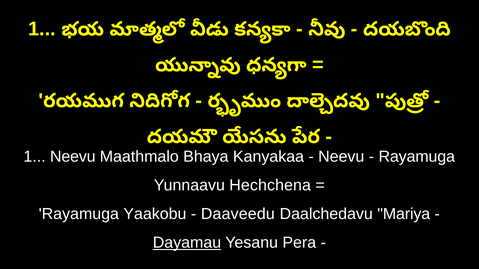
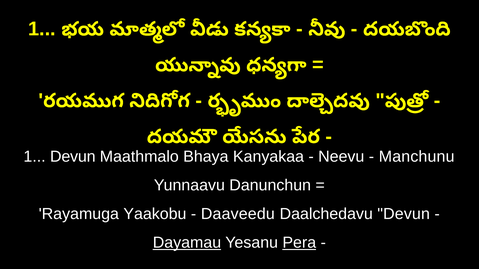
1 Neevu: Neevu -> Devun
Rayamuga at (417, 157): Rayamuga -> Manchunu
Hechchena: Hechchena -> Danunchun
Daalchedavu Mariya: Mariya -> Devun
Pera underline: none -> present
